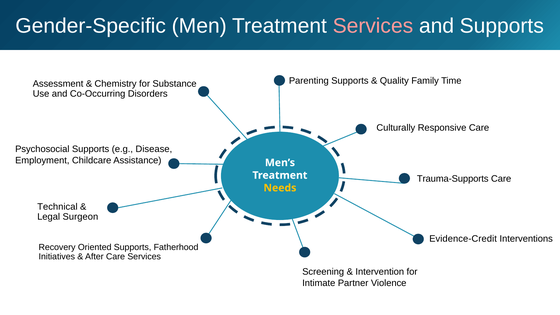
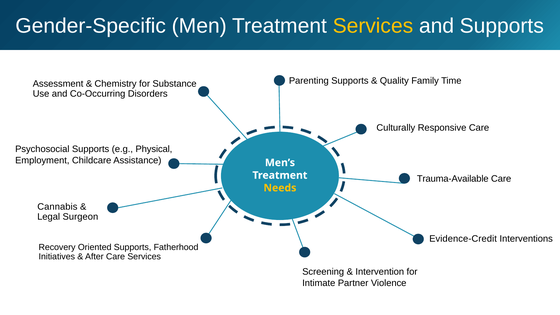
Services at (373, 26) colour: pink -> yellow
Disease: Disease -> Physical
Trauma-Supports: Trauma-Supports -> Trauma-Available
Technical: Technical -> Cannabis
